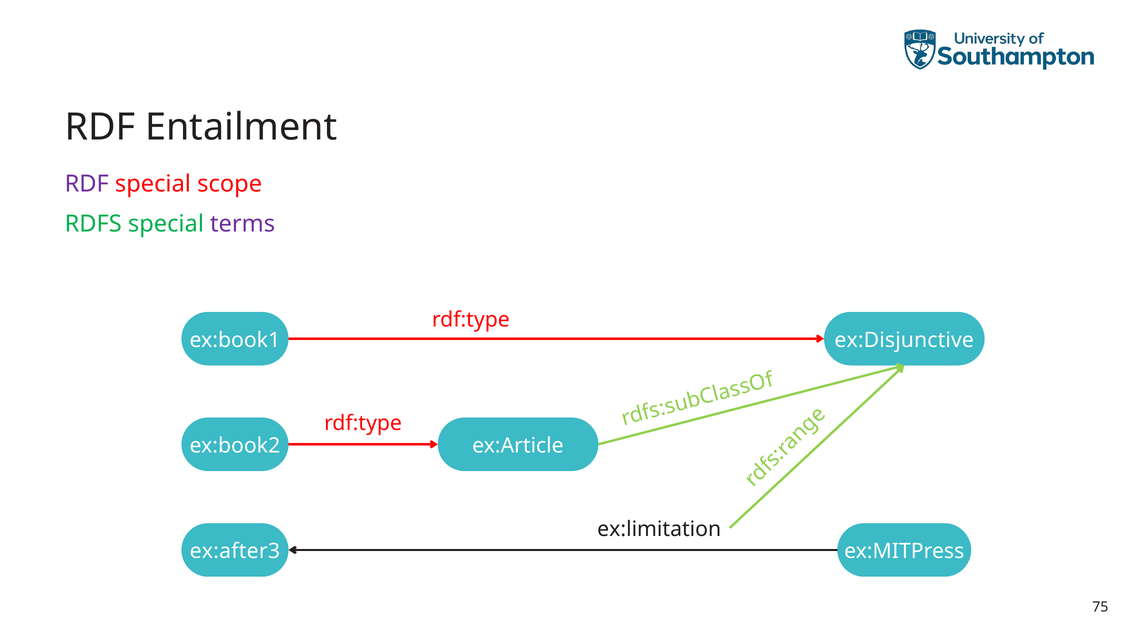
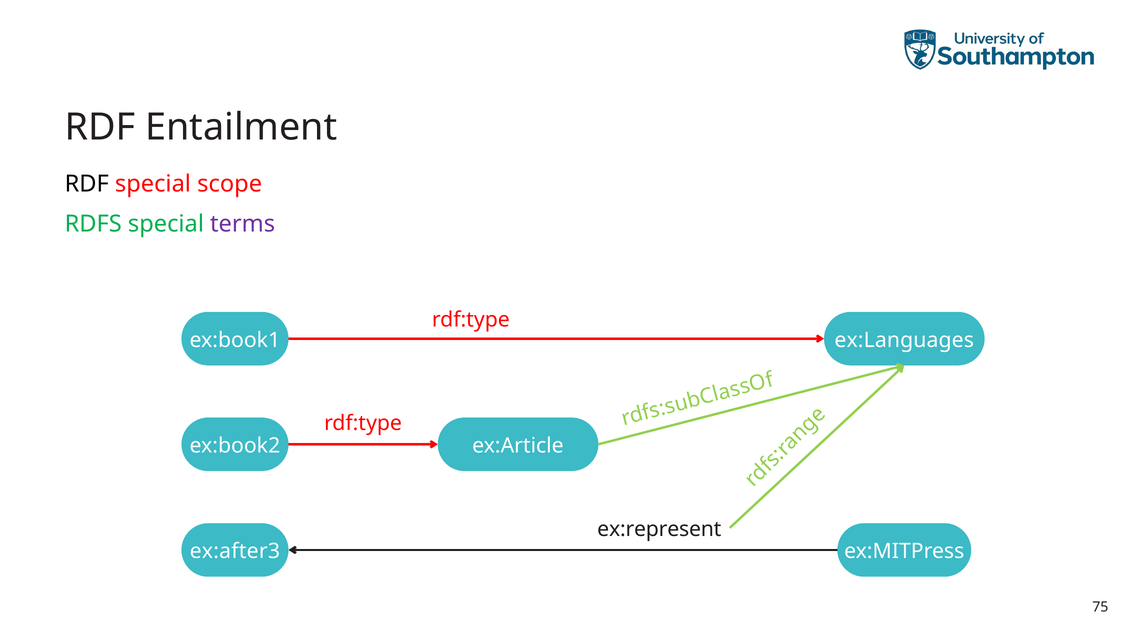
RDF at (87, 184) colour: purple -> black
ex:Disjunctive: ex:Disjunctive -> ex:Languages
ex:limitation: ex:limitation -> ex:represent
